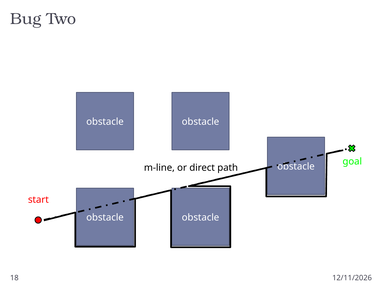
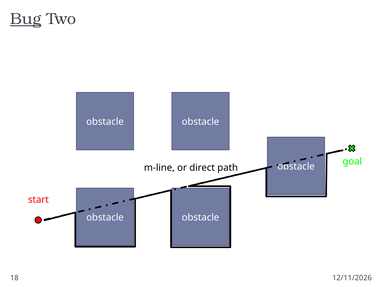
Bug underline: none -> present
